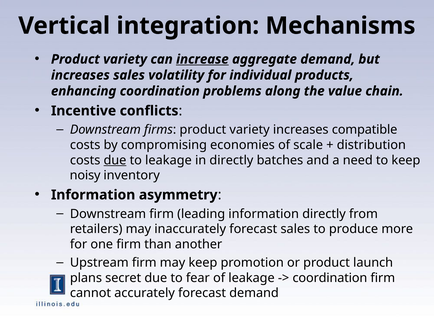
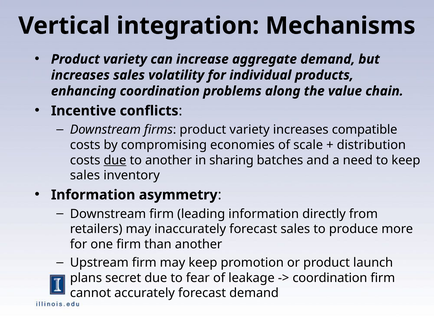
increase underline: present -> none
to leakage: leakage -> another
in directly: directly -> sharing
noisy at (85, 175): noisy -> sales
